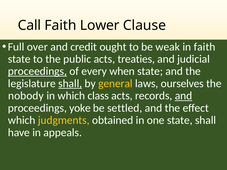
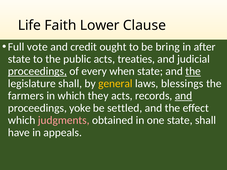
Call: Call -> Life
over: over -> vote
weak: weak -> bring
in faith: faith -> after
the at (193, 71) underline: none -> present
shall at (70, 84) underline: present -> none
ourselves: ourselves -> blessings
nobody: nobody -> farmers
class: class -> they
judgments colour: yellow -> pink
